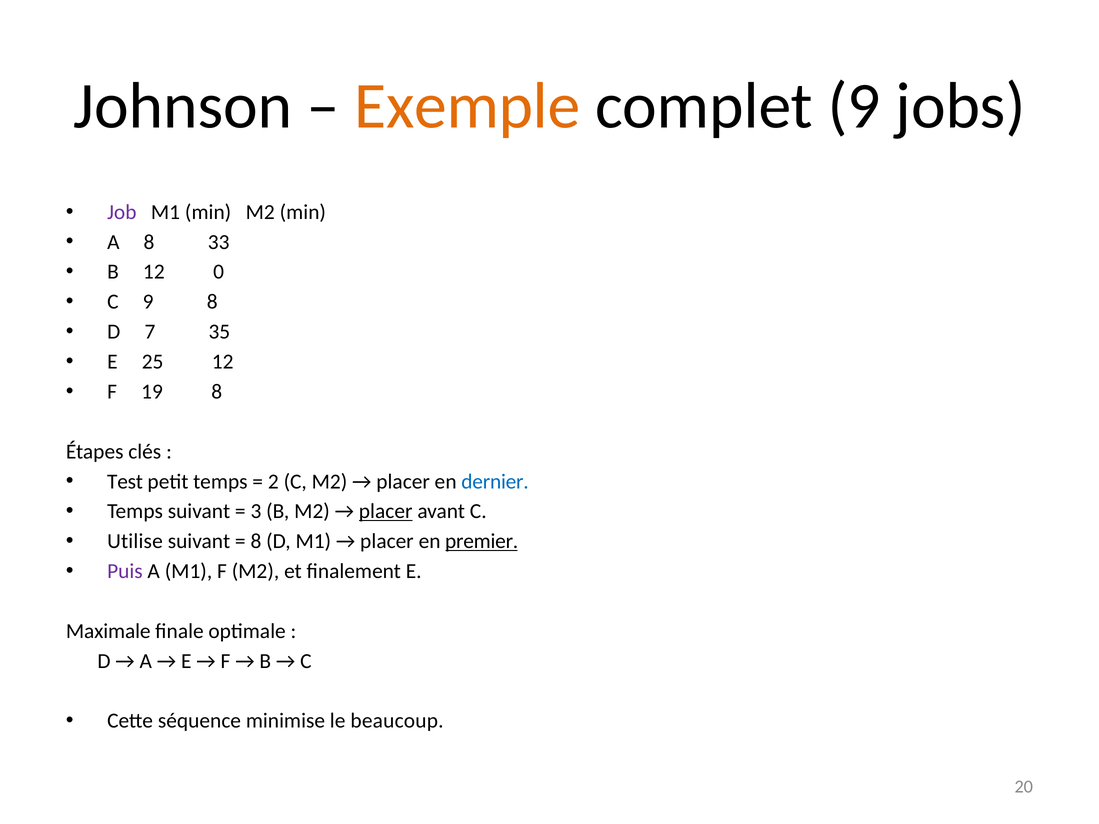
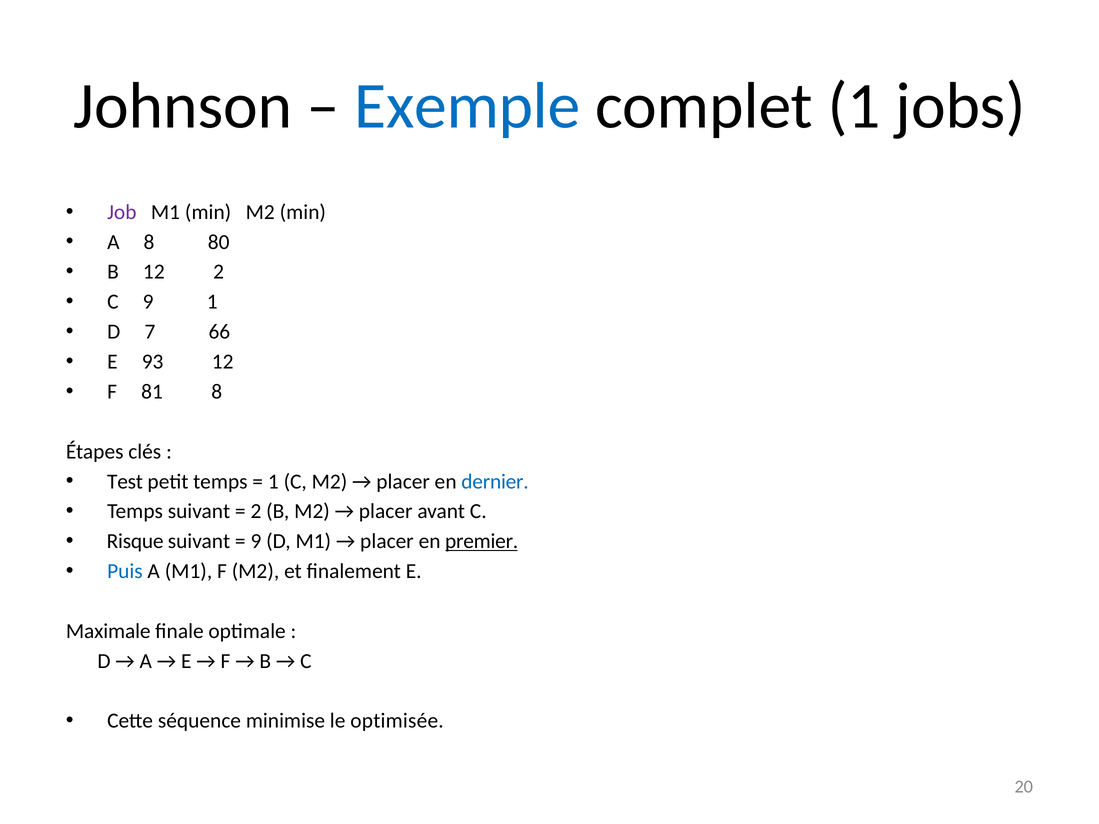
Exemple colour: orange -> blue
complet 9: 9 -> 1
33: 33 -> 80
12 0: 0 -> 2
9 8: 8 -> 1
35: 35 -> 66
25: 25 -> 93
19: 19 -> 81
2 at (273, 482): 2 -> 1
3 at (256, 512): 3 -> 2
placer at (386, 512) underline: present -> none
Utilise: Utilise -> Risque
8 at (256, 541): 8 -> 9
Puis colour: purple -> blue
beaucoup: beaucoup -> optimisée
